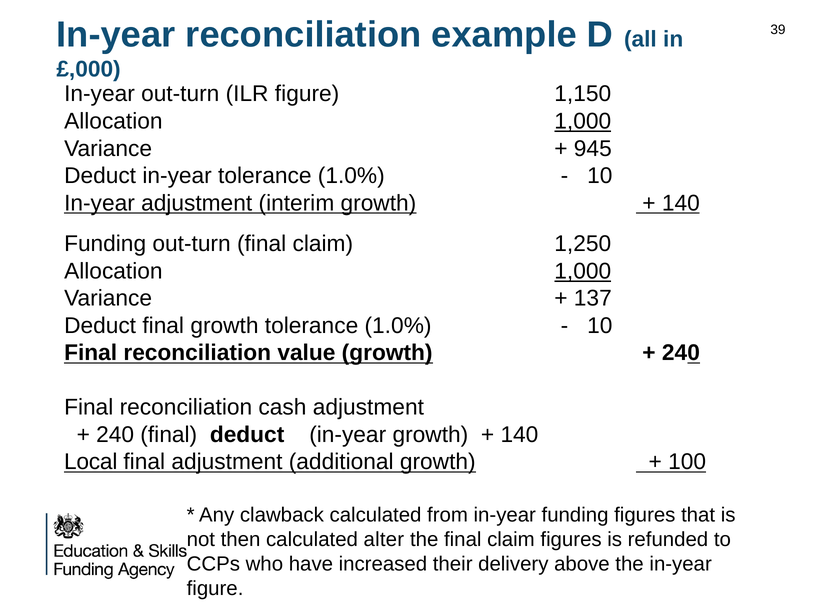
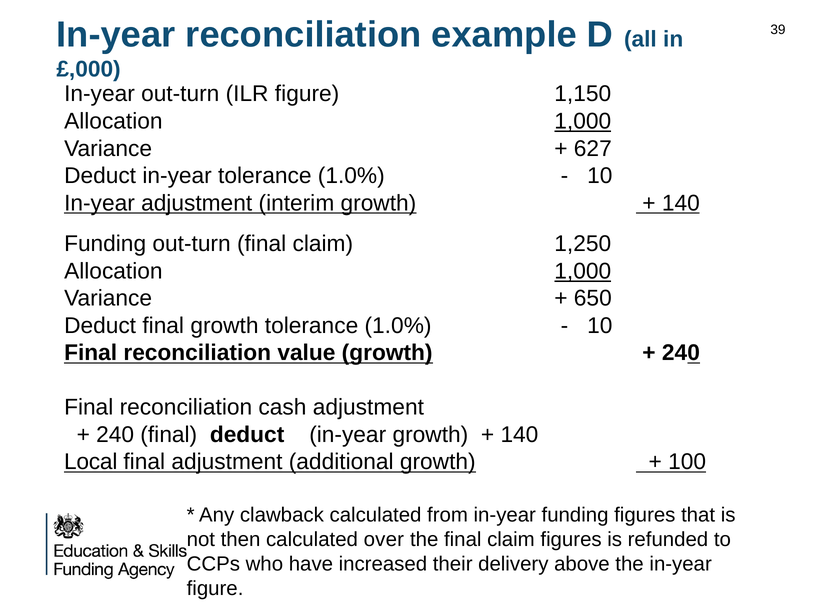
945: 945 -> 627
137: 137 -> 650
alter: alter -> over
